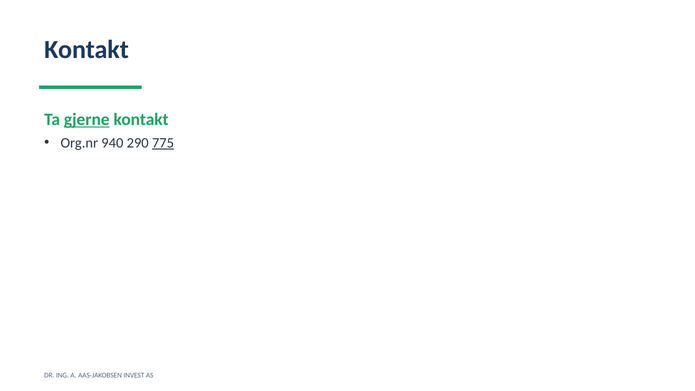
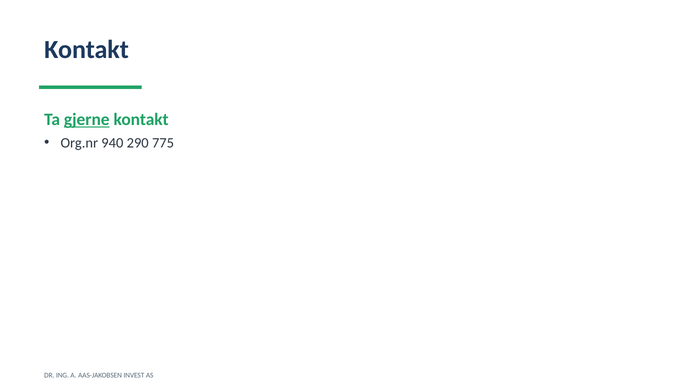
775 underline: present -> none
